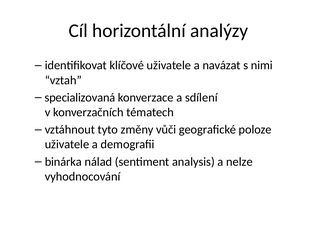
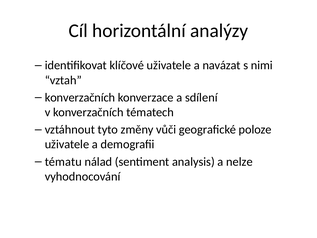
specializovaná at (80, 97): specializovaná -> konverzačních
binárka: binárka -> tématu
